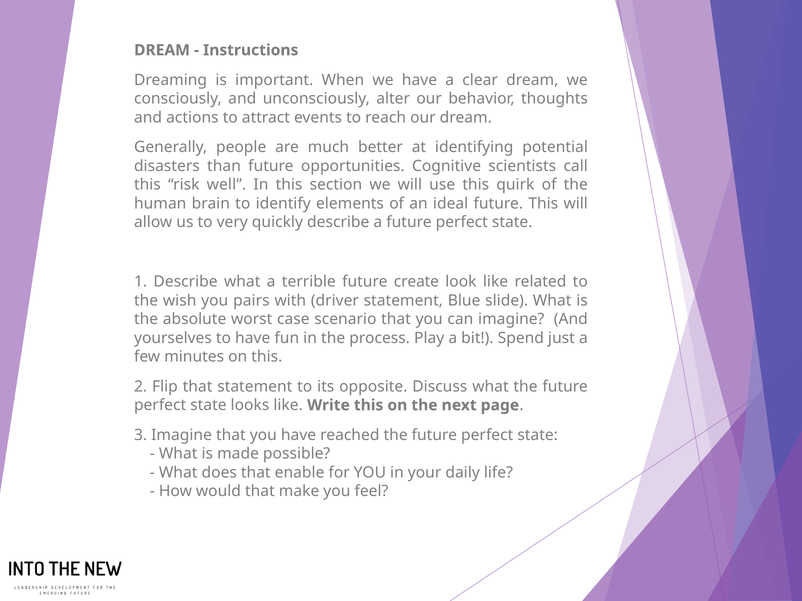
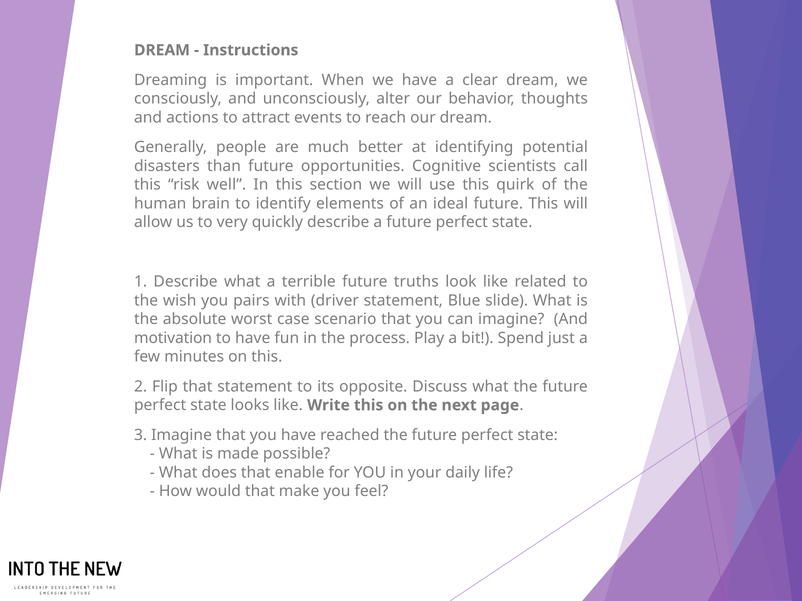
create: create -> truths
yourselves: yourselves -> motivation
